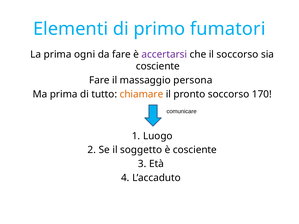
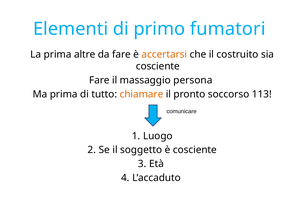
ogni: ogni -> altre
accertarsi colour: purple -> orange
il soccorso: soccorso -> costruito
170: 170 -> 113
